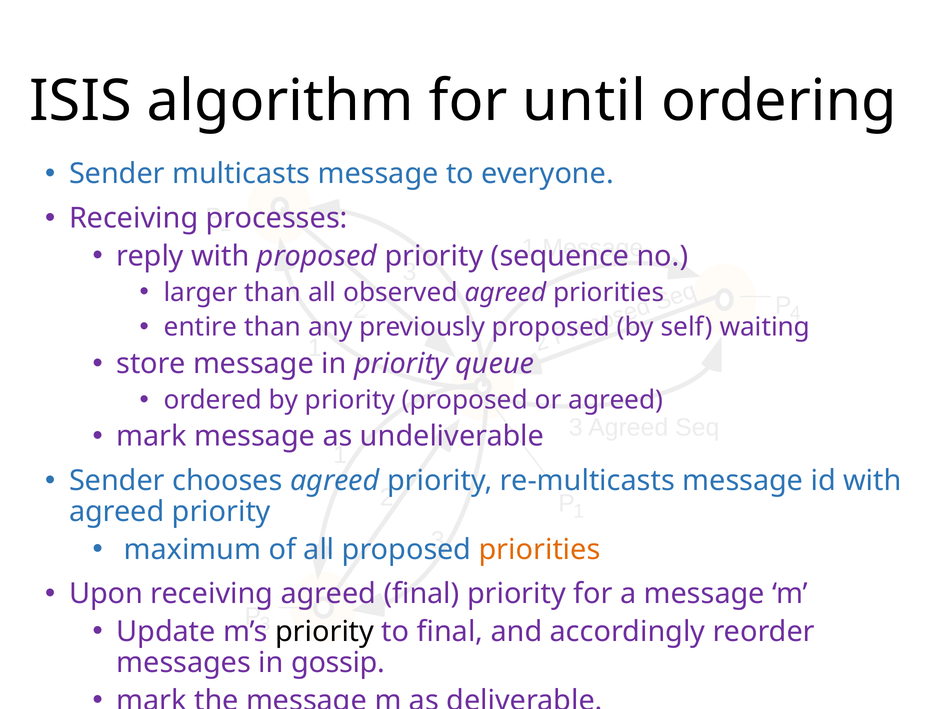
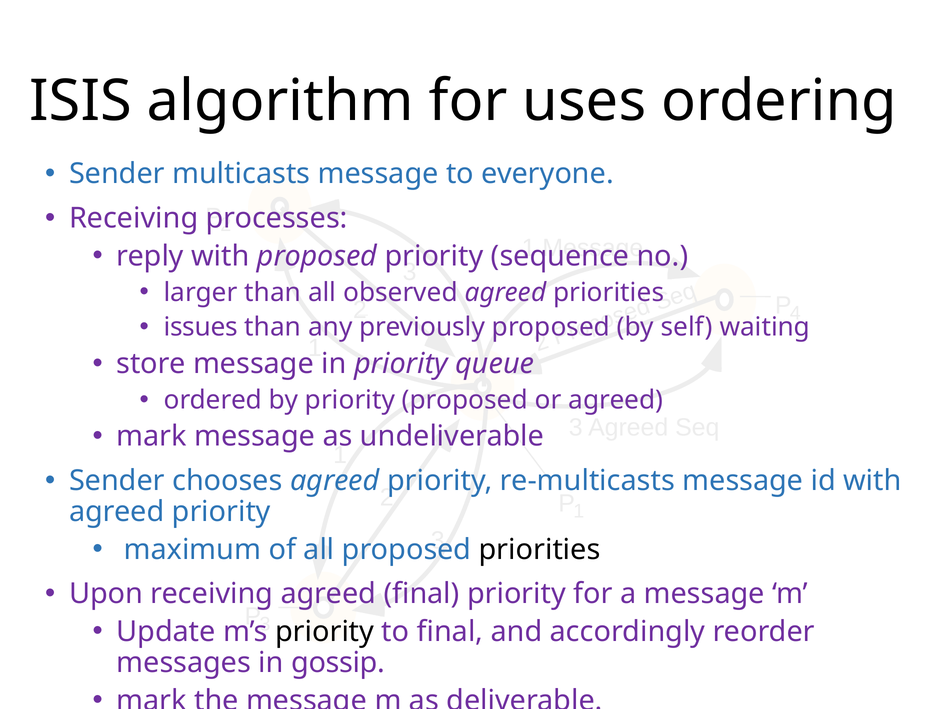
until: until -> uses
entire: entire -> issues
priorities at (540, 549) colour: orange -> black
